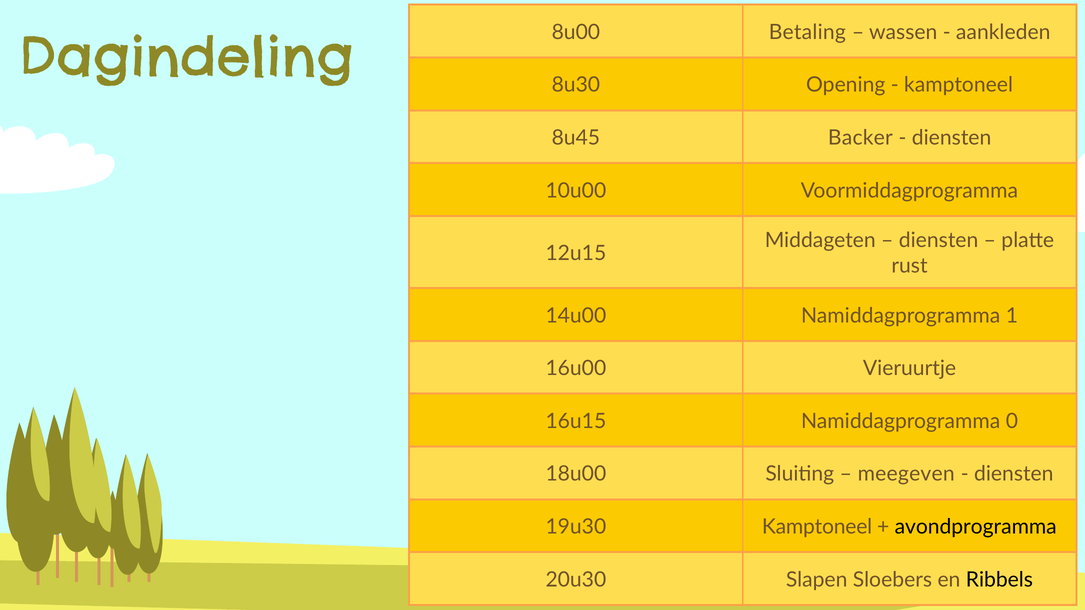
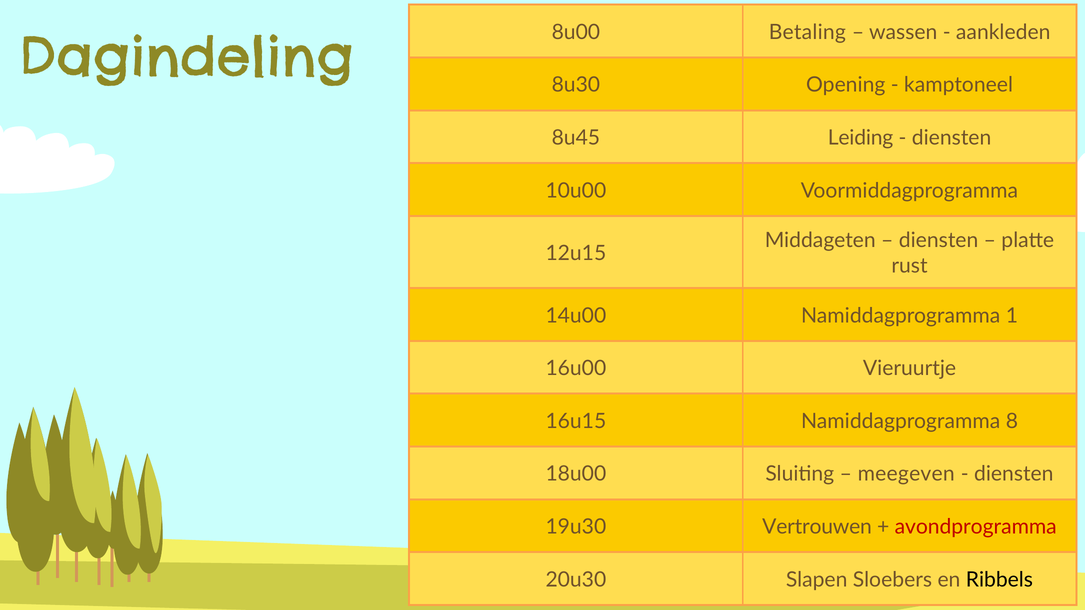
Backer: Backer -> Leiding
0: 0 -> 8
19u30 Kamptoneel: Kamptoneel -> Vertrouwen
avondprogramma colour: black -> red
